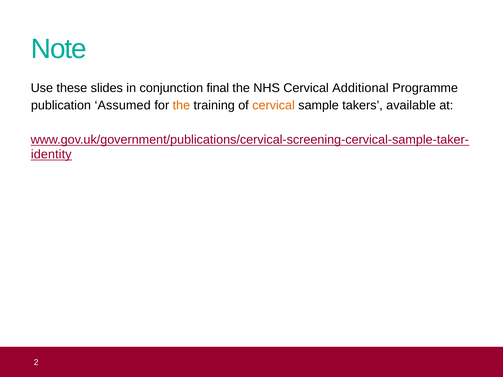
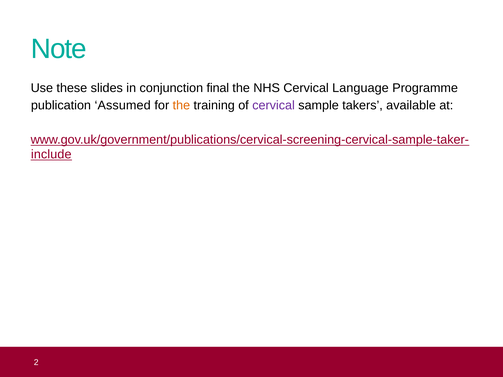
Additional: Additional -> Language
cervical at (274, 105) colour: orange -> purple
identity: identity -> include
